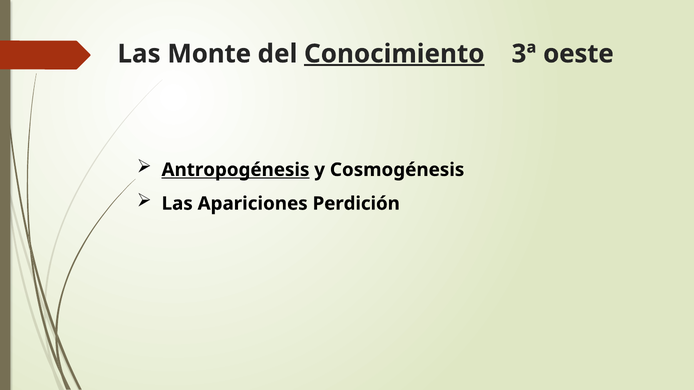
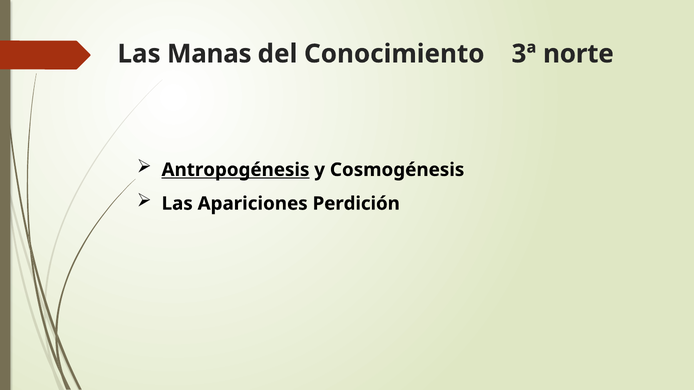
Monte: Monte -> Manas
Conocimiento underline: present -> none
oeste: oeste -> norte
